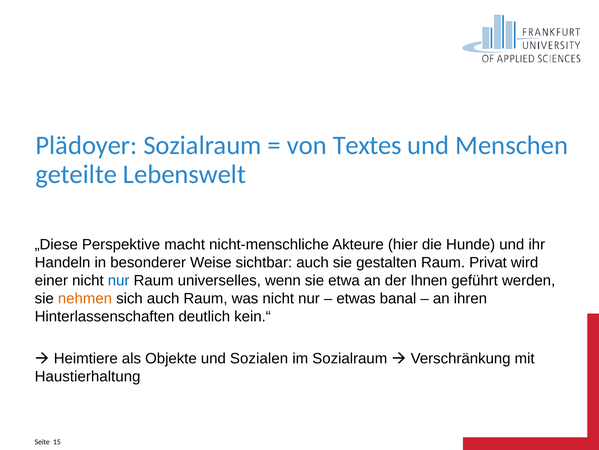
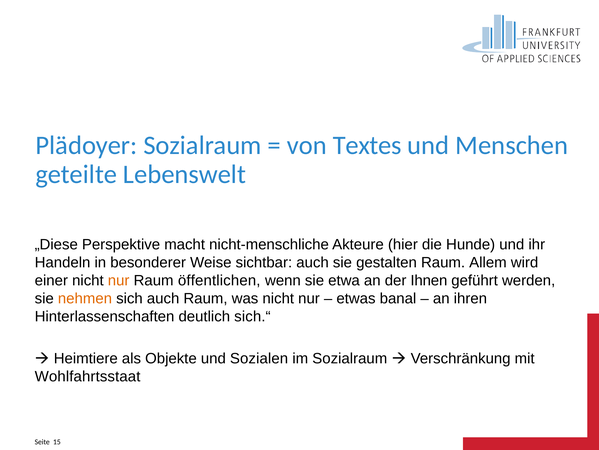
Privat: Privat -> Allem
nur at (119, 280) colour: blue -> orange
universelles: universelles -> öffentlichen
kein.“: kein.“ -> sich.“
Haustierhaltung: Haustierhaltung -> Wohlfahrtsstaat
